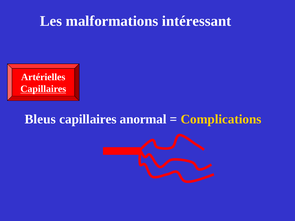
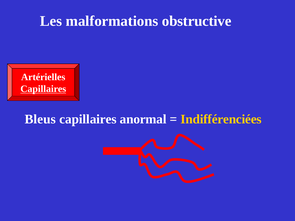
intéressant: intéressant -> obstructive
Complications: Complications -> Indifférenciées
